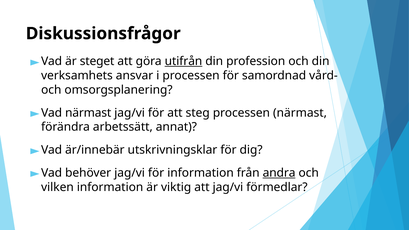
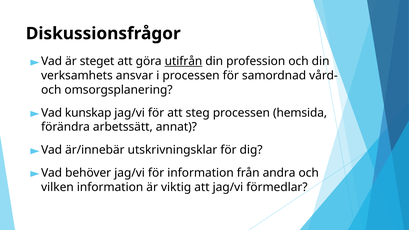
Vad närmast: närmast -> kunskap
processen närmast: närmast -> hemsida
andra underline: present -> none
